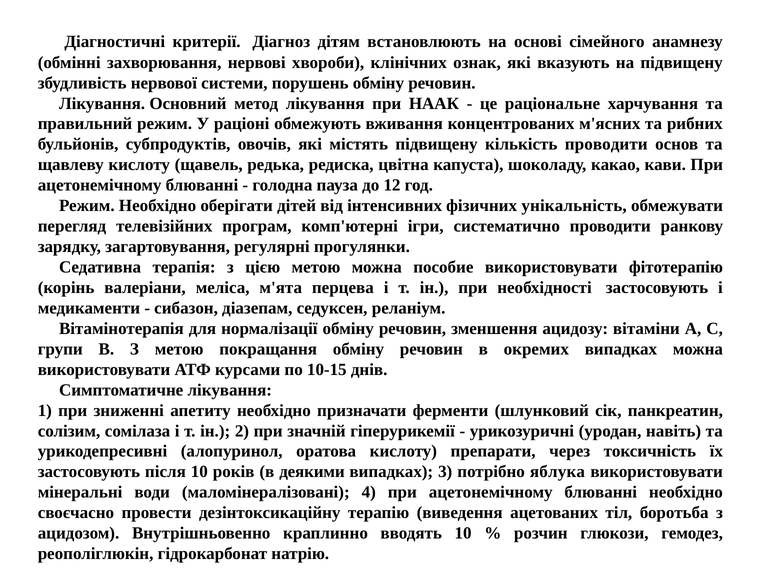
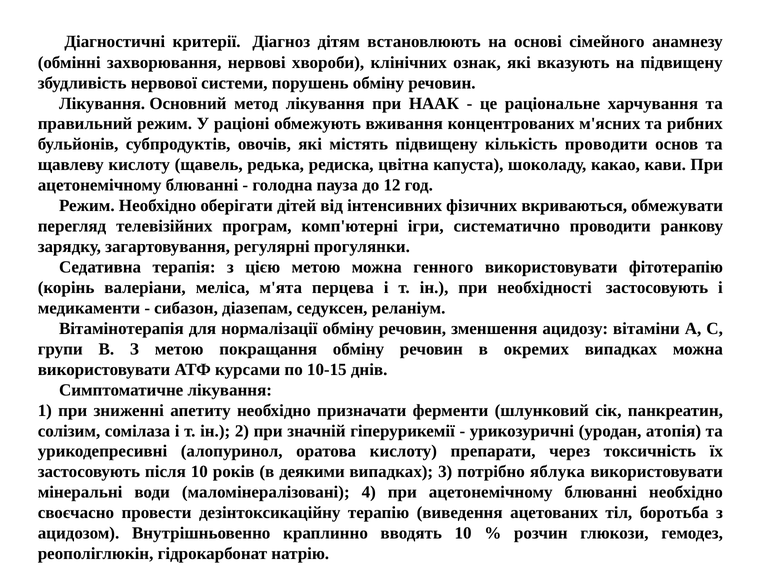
унікальність: унікальність -> вкриваються
пособие: пособие -> генного
навiть: навiть -> атопія
